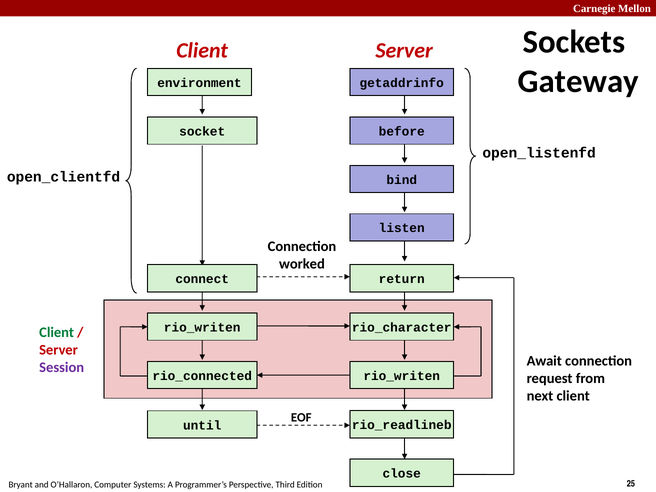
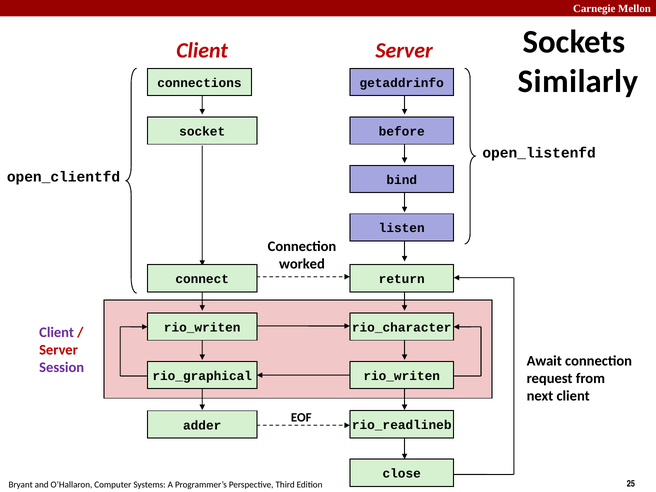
Gateway: Gateway -> Similarly
environment: environment -> connections
Client at (57, 332) colour: green -> purple
rio_connected: rio_connected -> rio_graphical
until: until -> adder
